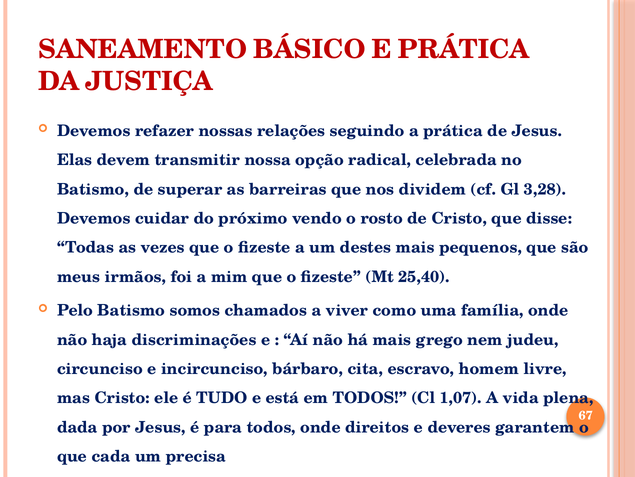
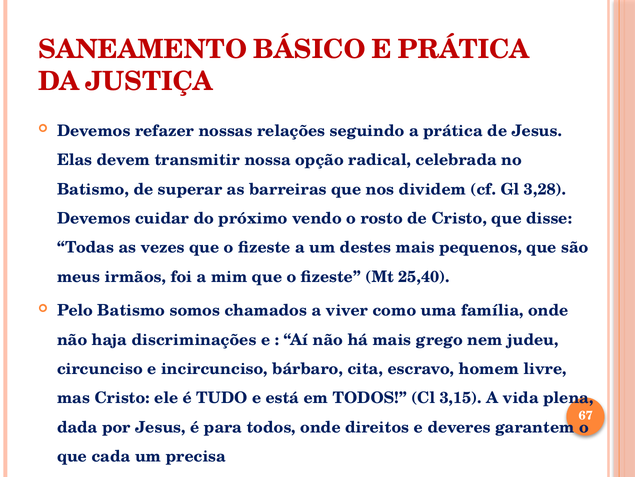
1,07: 1,07 -> 3,15
